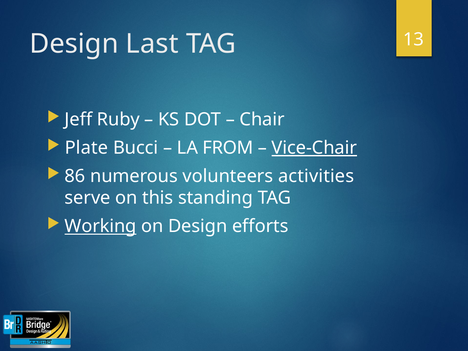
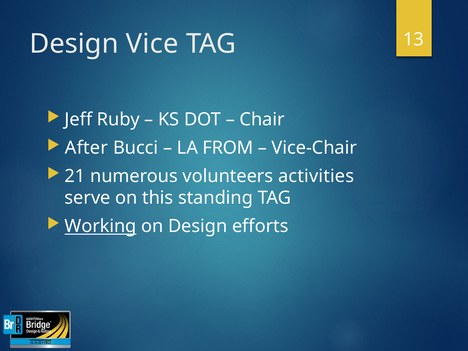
Last: Last -> Vice
Plate: Plate -> After
Vice-Chair underline: present -> none
86: 86 -> 21
